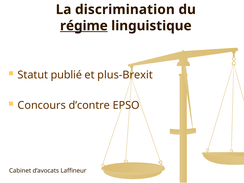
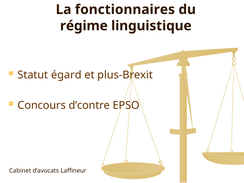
discrimination: discrimination -> fonctionnaires
régime underline: present -> none
publié: publié -> égard
